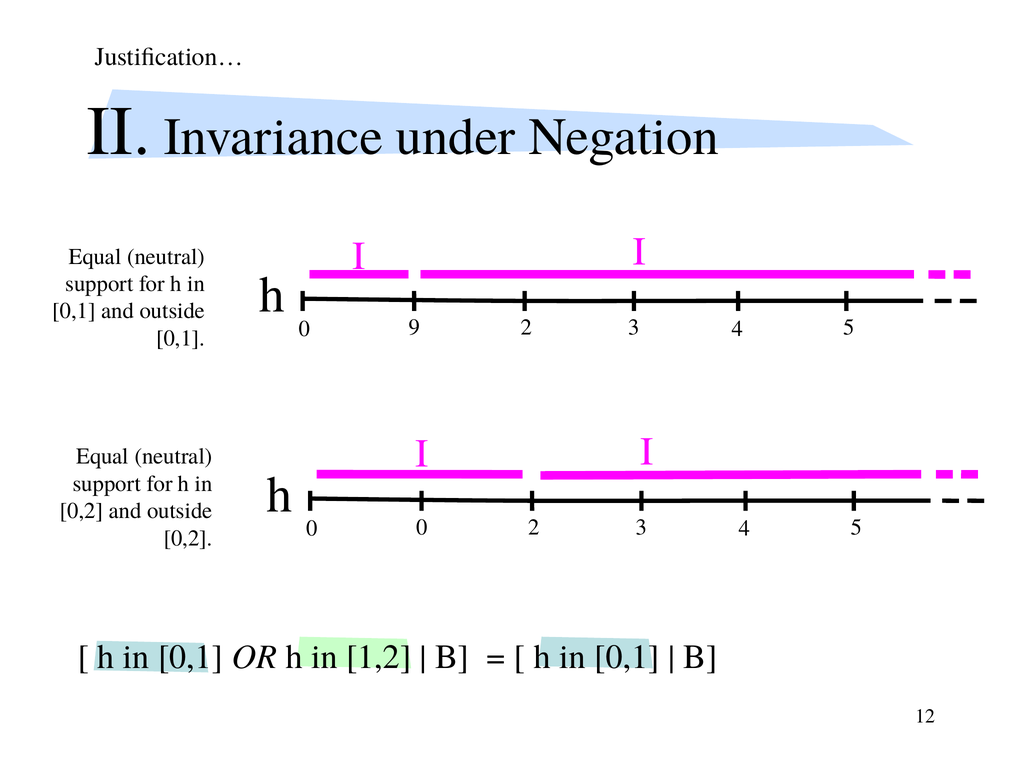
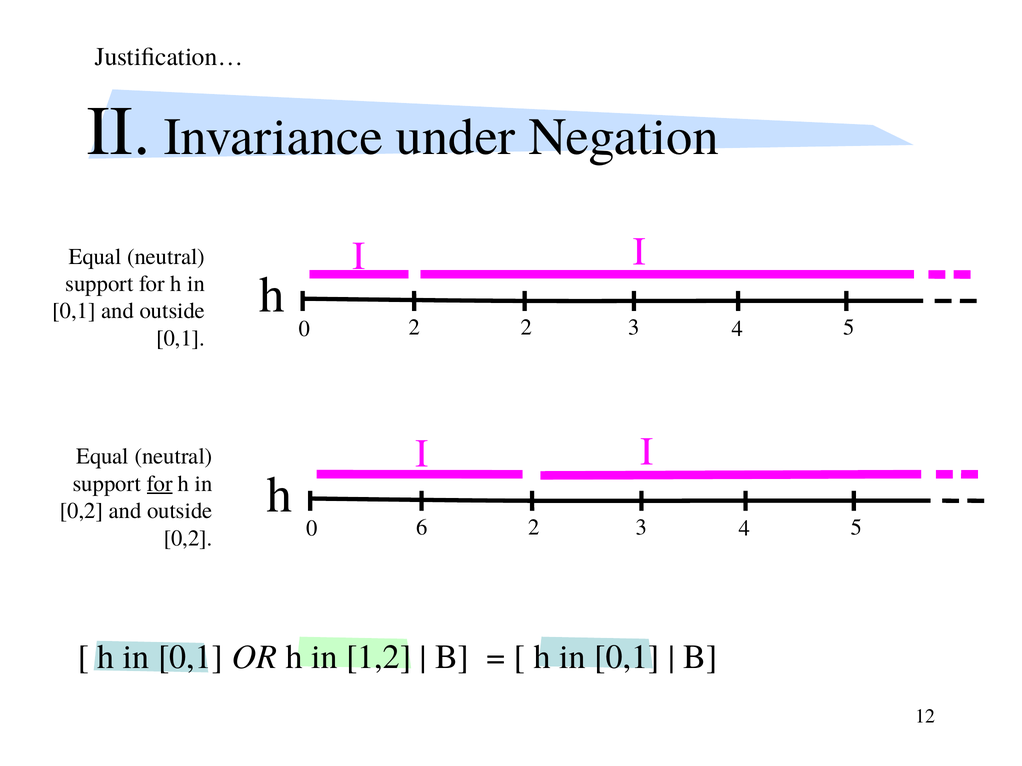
0 9: 9 -> 2
for at (160, 484) underline: none -> present
0 0: 0 -> 6
